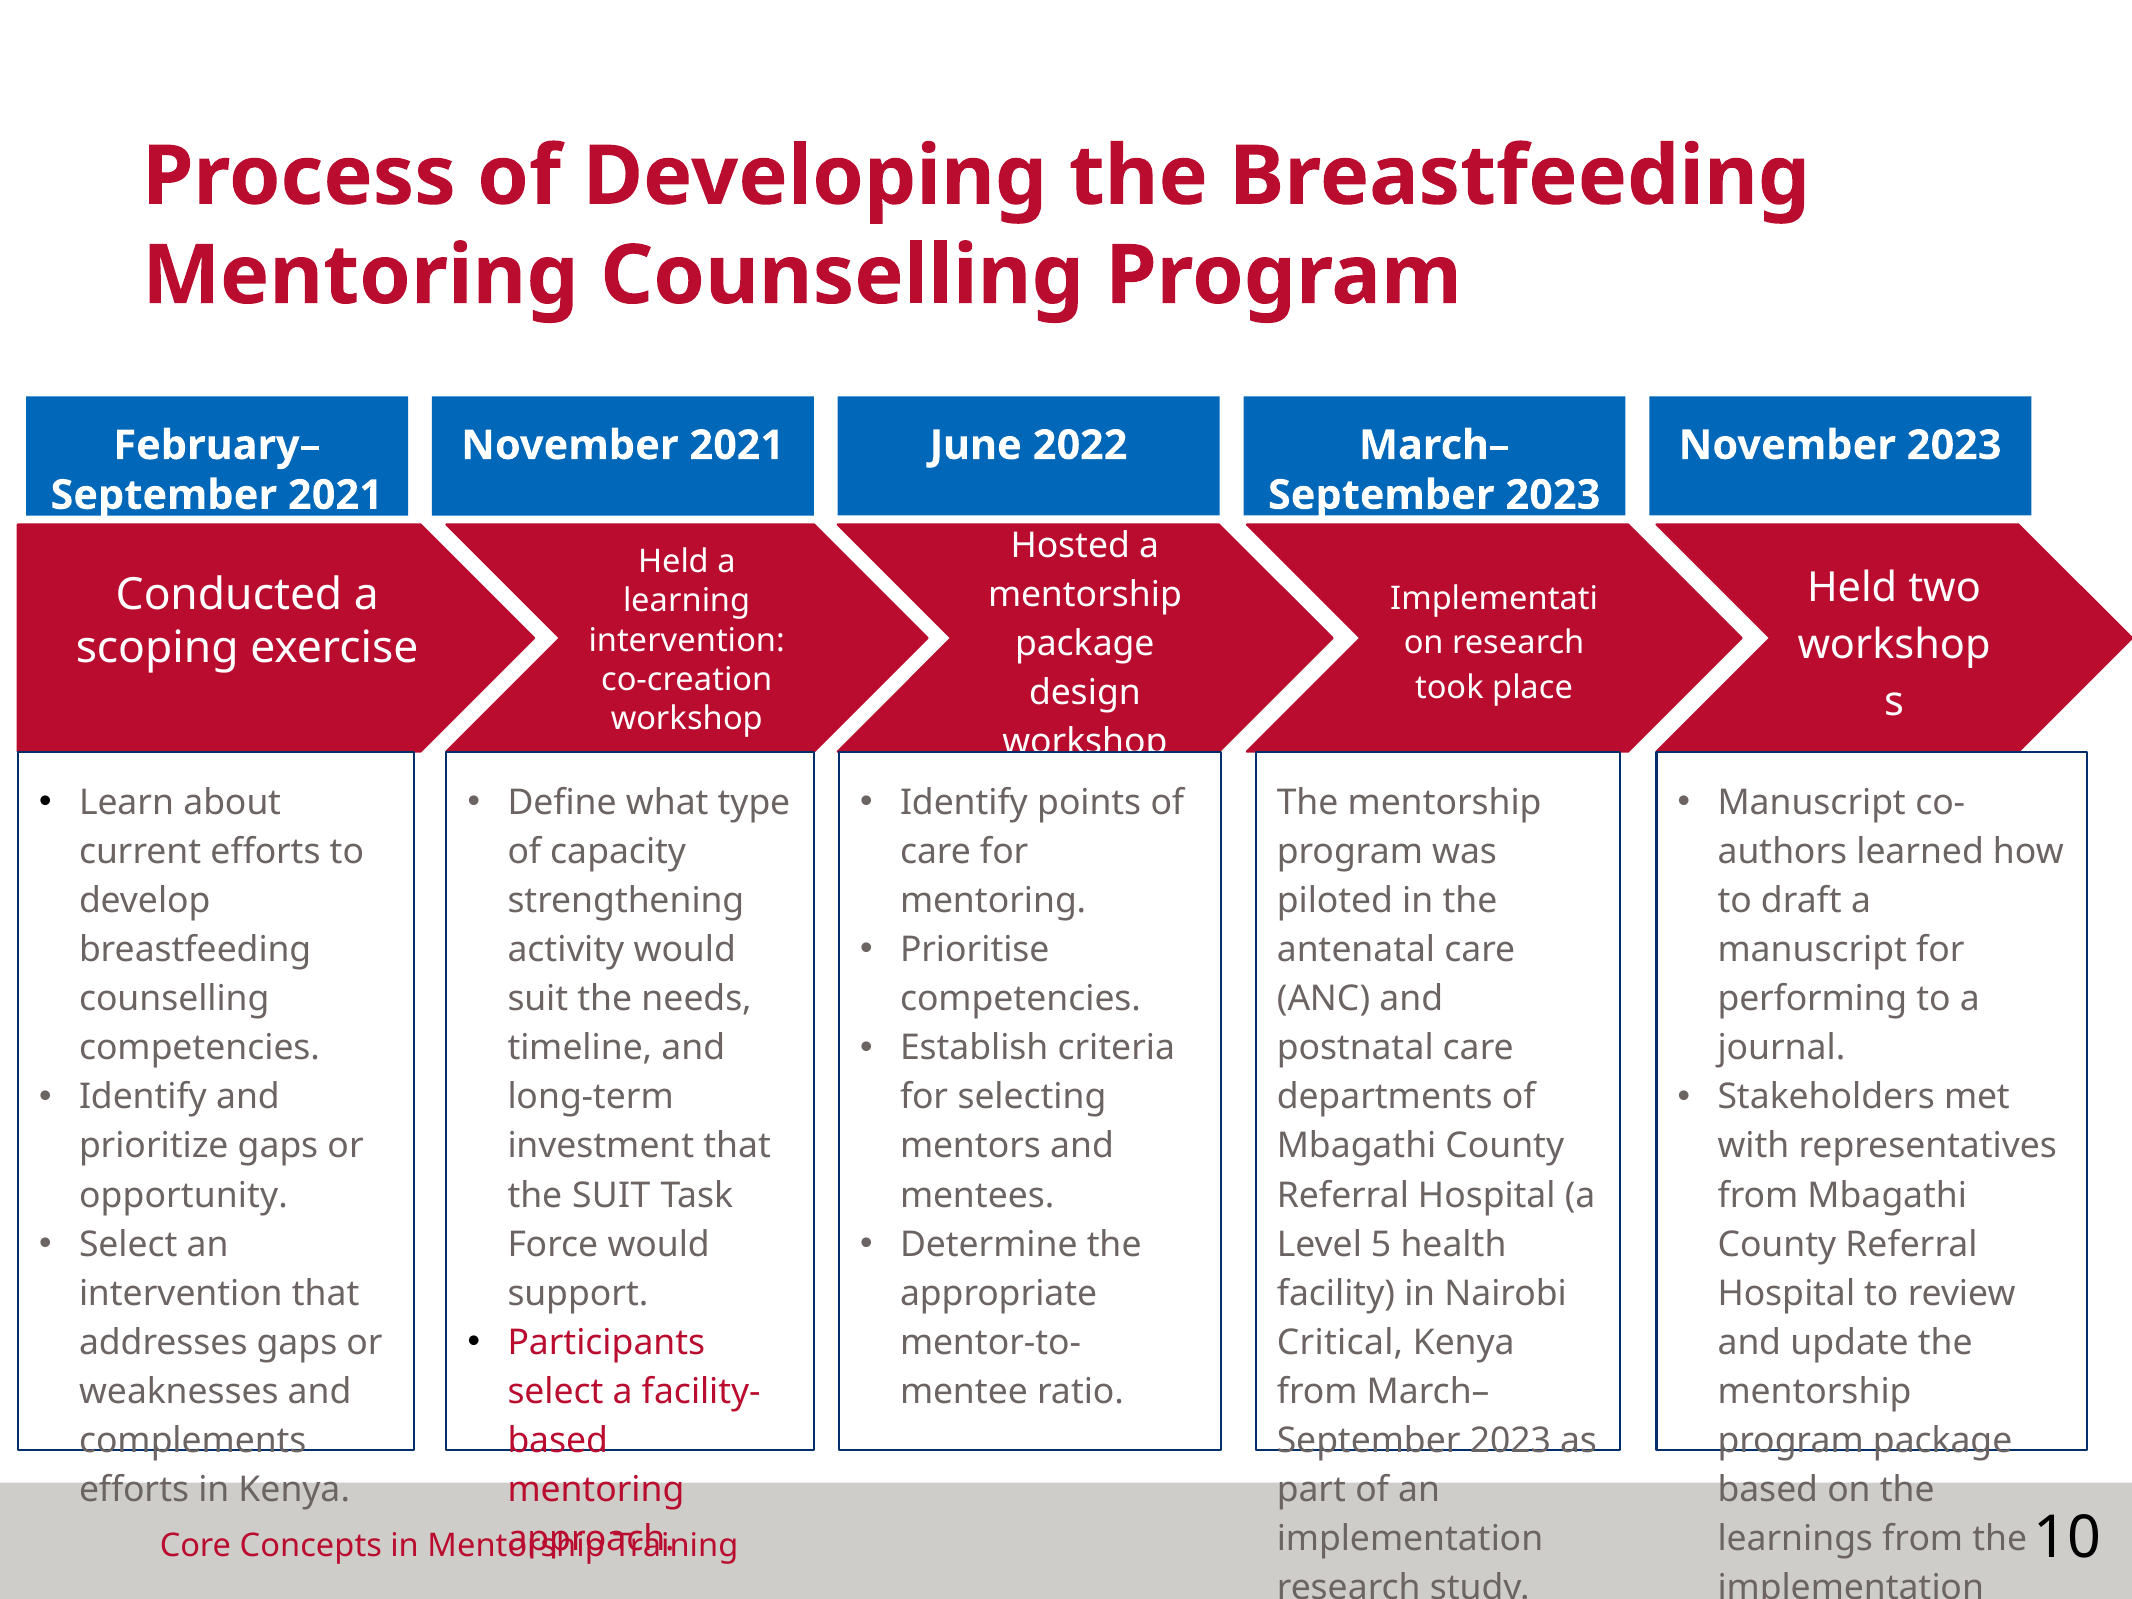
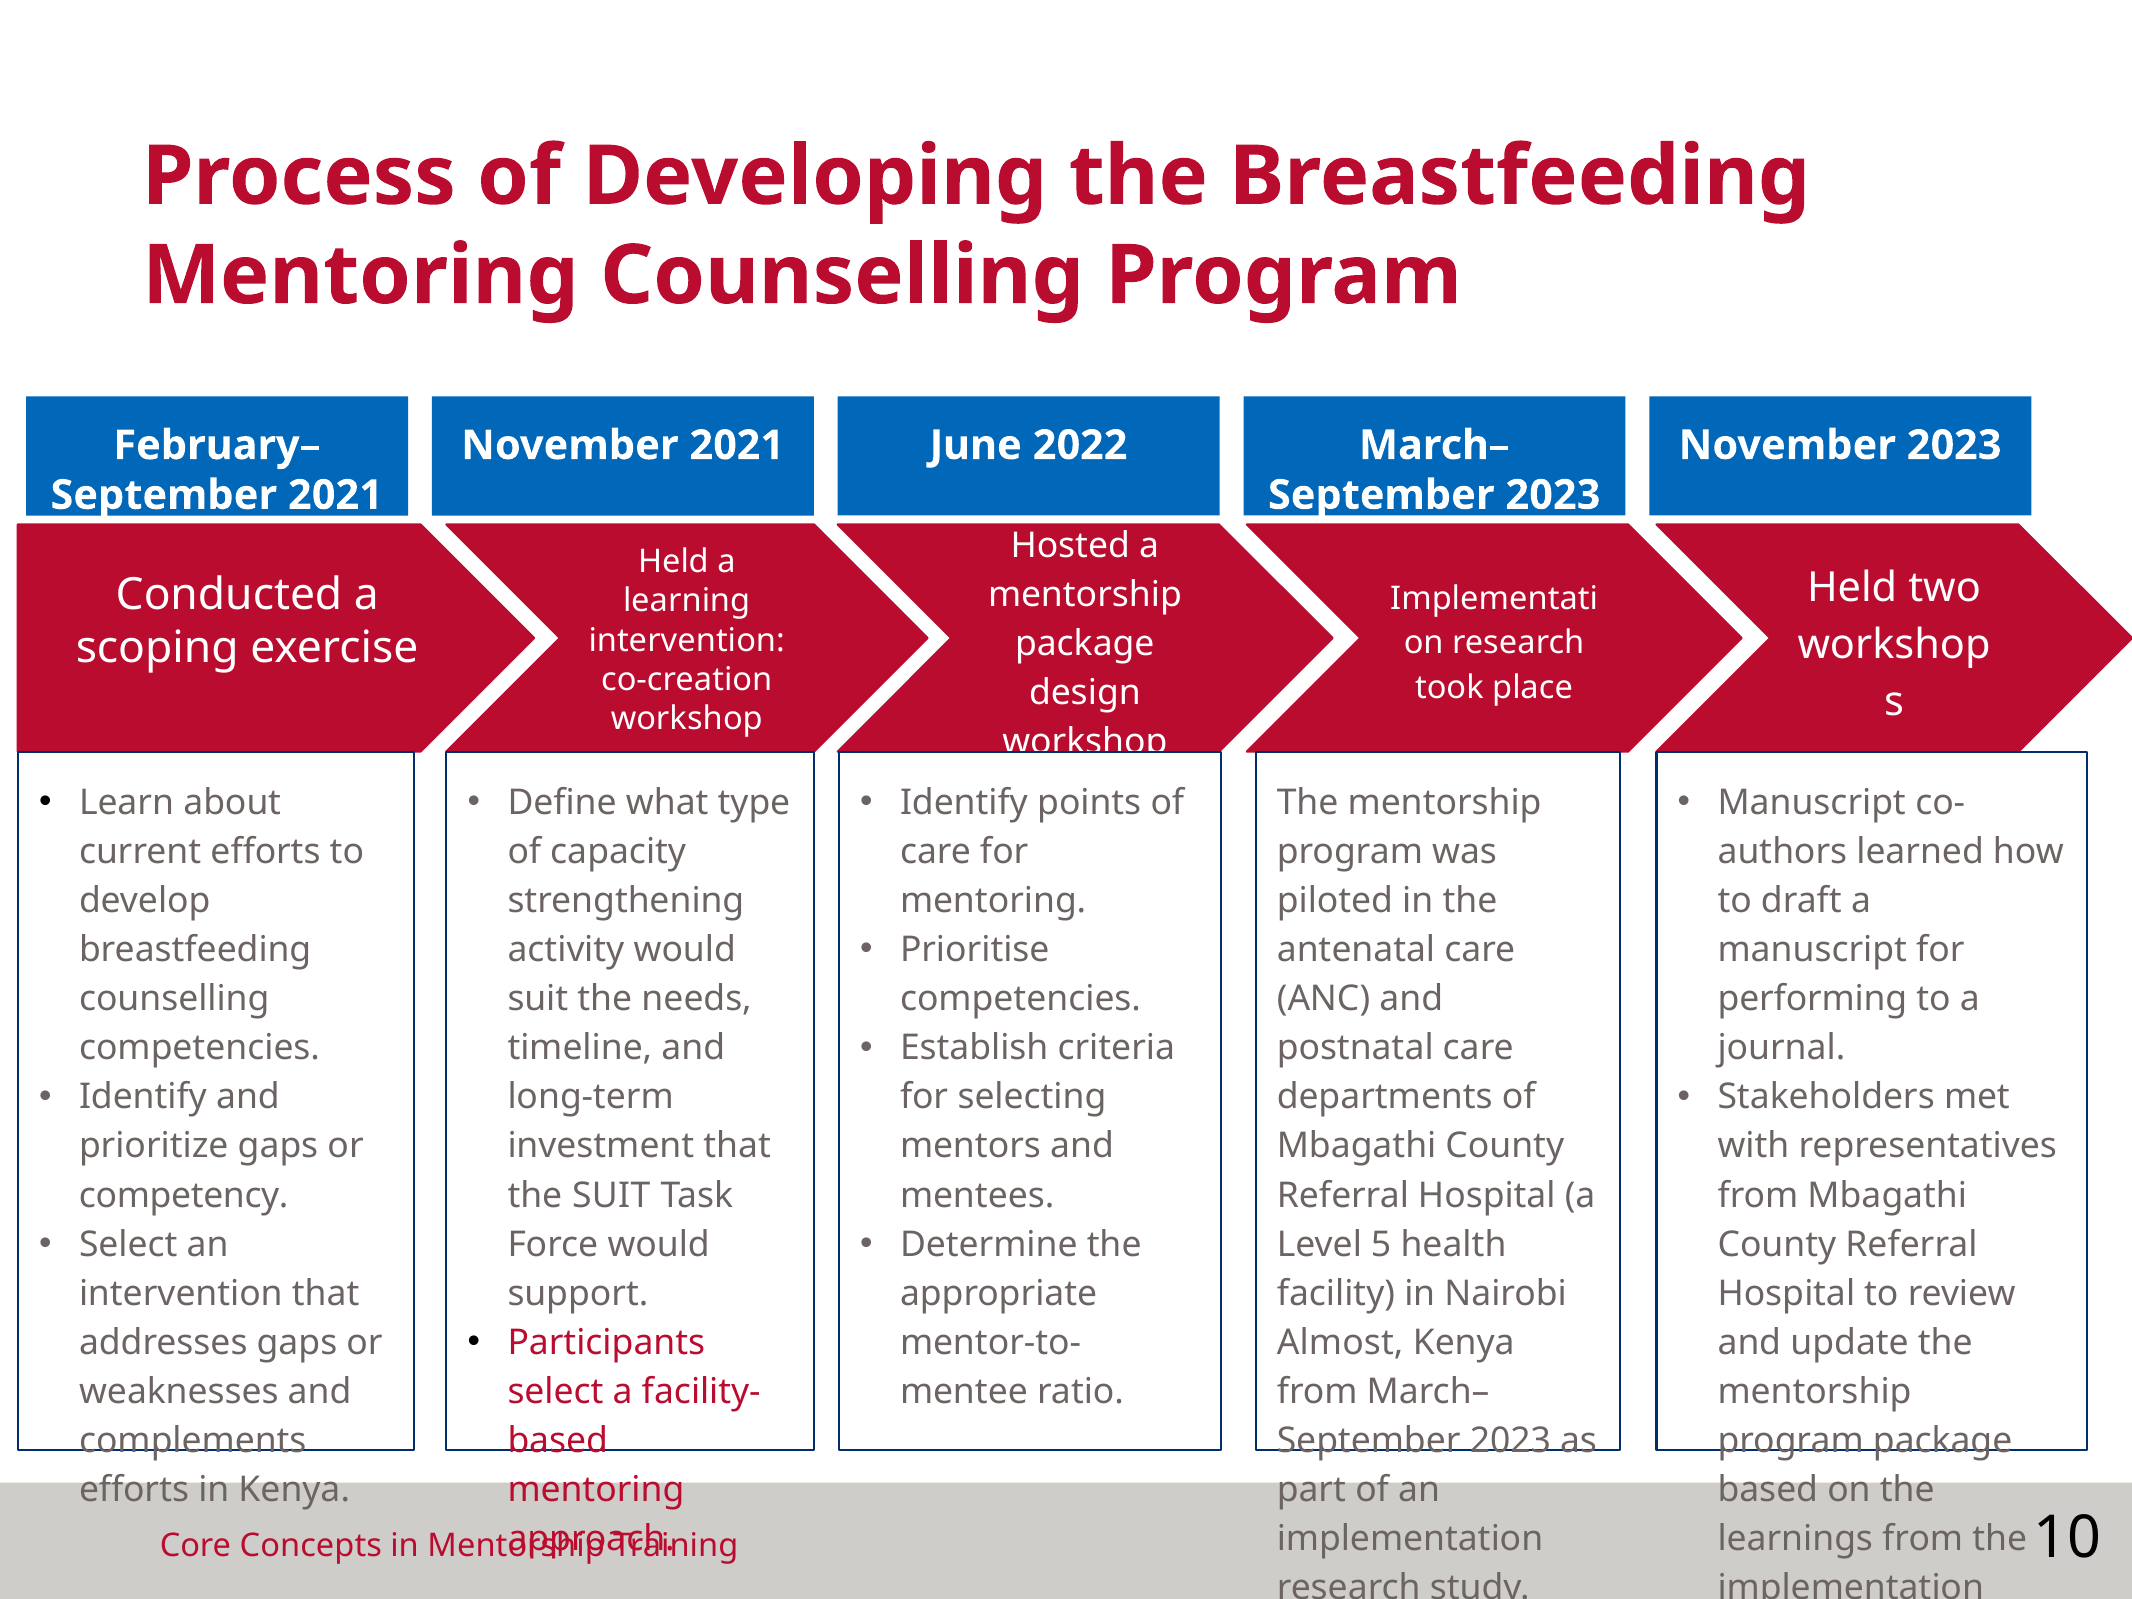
opportunity: opportunity -> competency
Critical: Critical -> Almost
